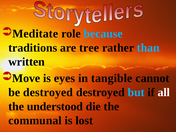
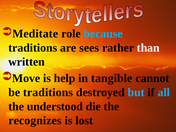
tree: tree -> sees
than colour: light blue -> white
eyes: eyes -> help
be destroyed: destroyed -> traditions
all colour: white -> light blue
communal: communal -> recognizes
